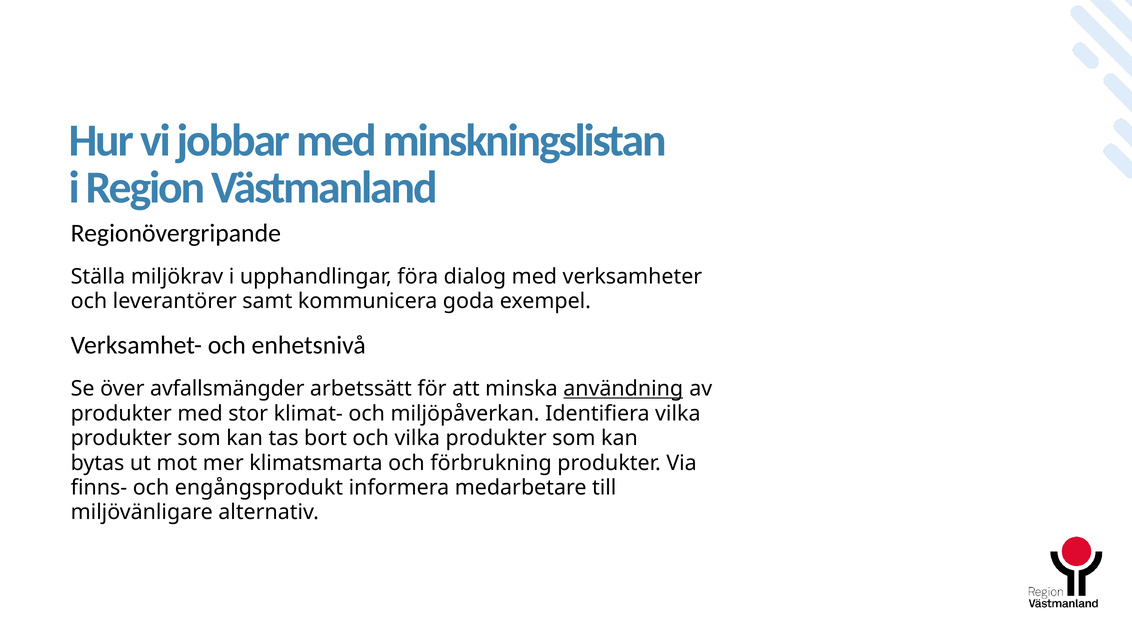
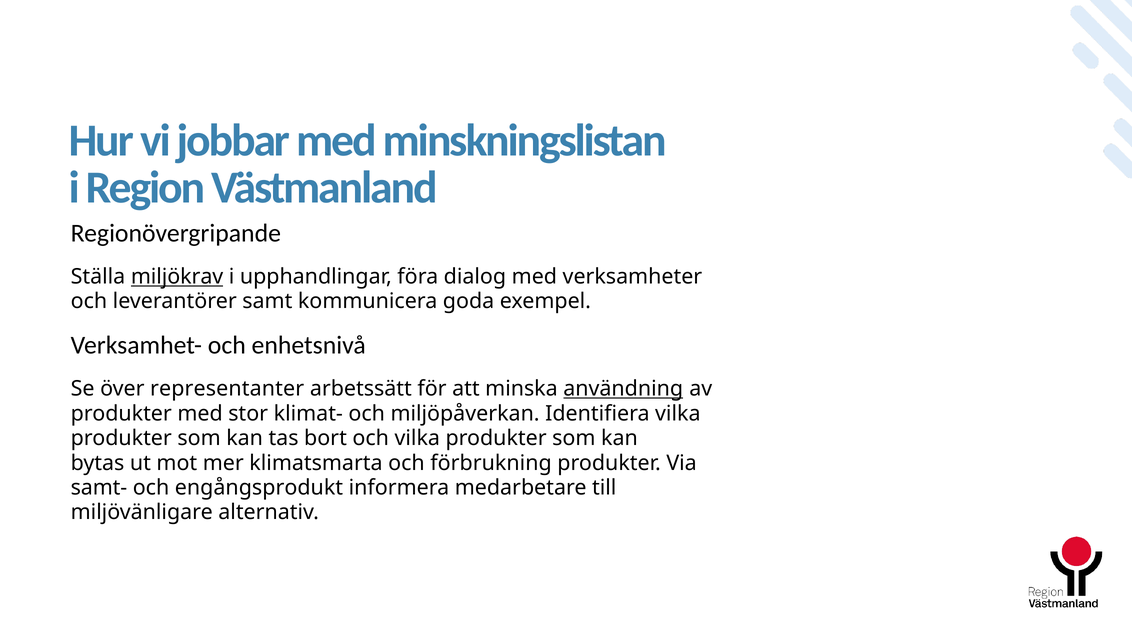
miljökrav underline: none -> present
avfallsmängder: avfallsmängder -> representanter
finns-: finns- -> samt-
